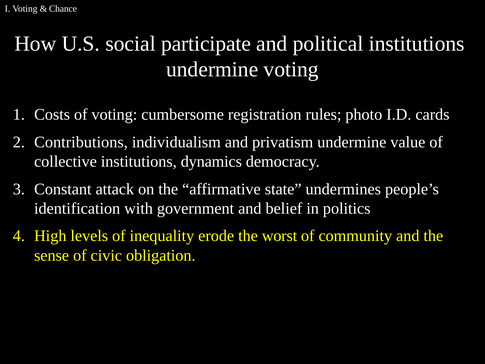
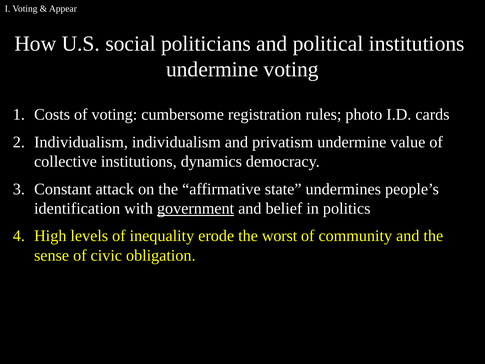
Chance: Chance -> Appear
participate: participate -> politicians
Contributions at (81, 142): Contributions -> Individualism
government underline: none -> present
